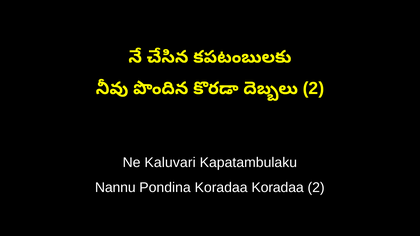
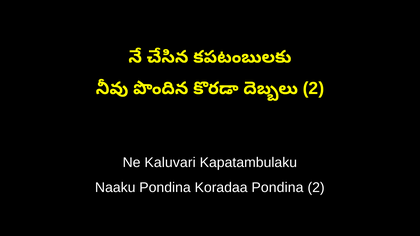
Nannu: Nannu -> Naaku
Koradaa Koradaa: Koradaa -> Pondina
